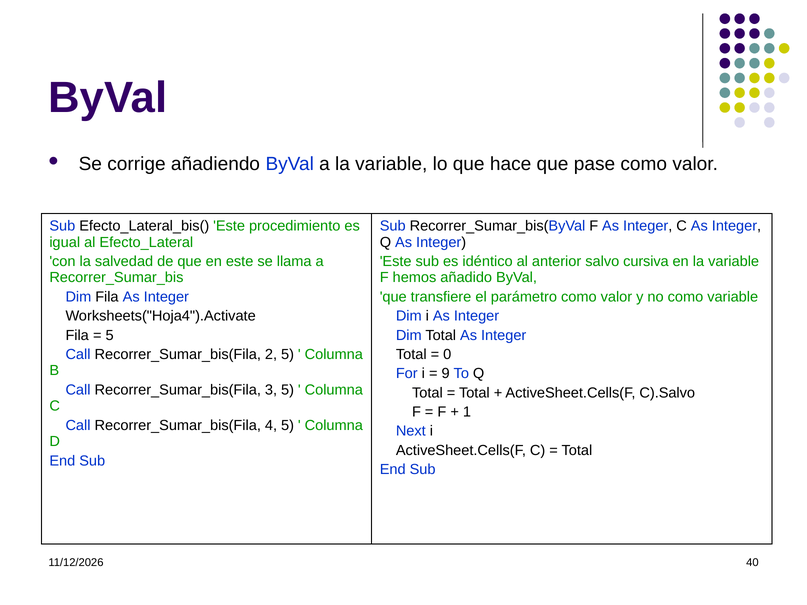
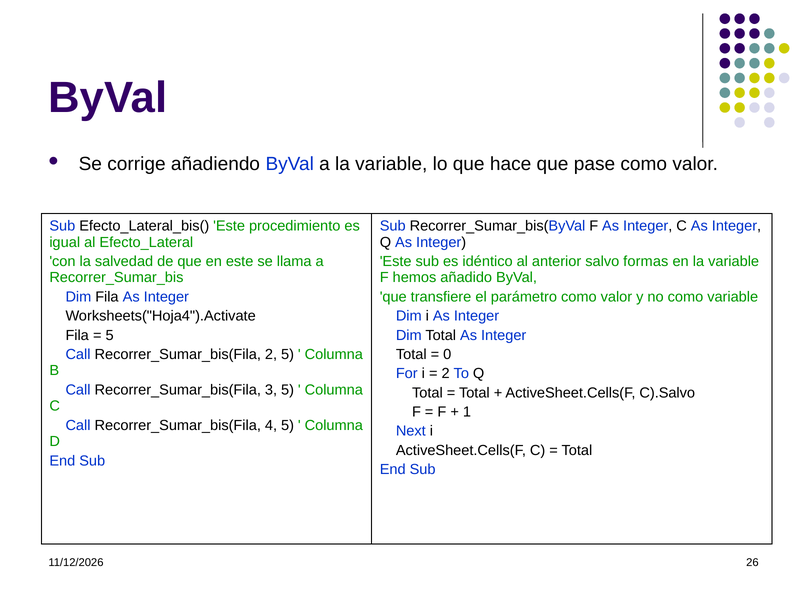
cursiva: cursiva -> formas
9 at (446, 374): 9 -> 2
40: 40 -> 26
